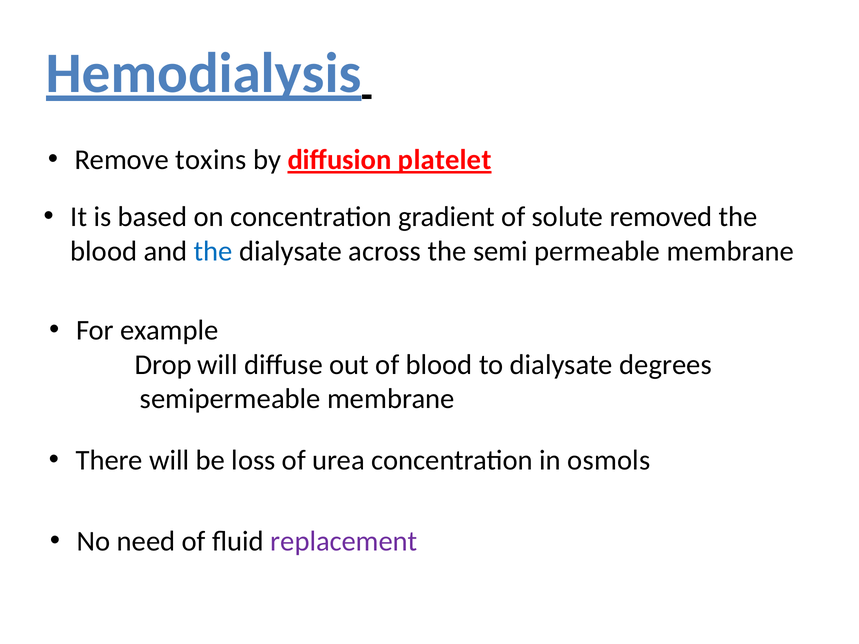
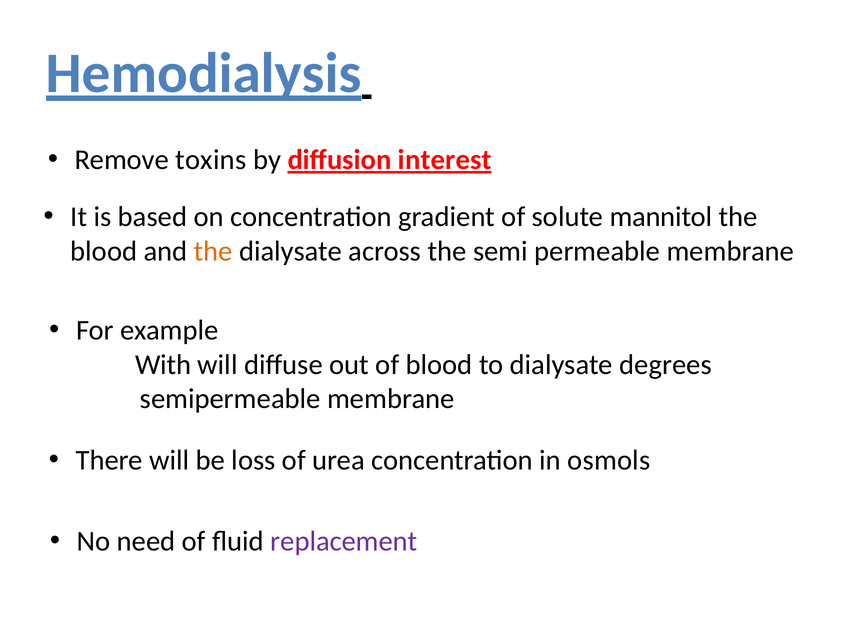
platelet: platelet -> interest
removed: removed -> mannitol
the at (213, 251) colour: blue -> orange
Drop: Drop -> With
